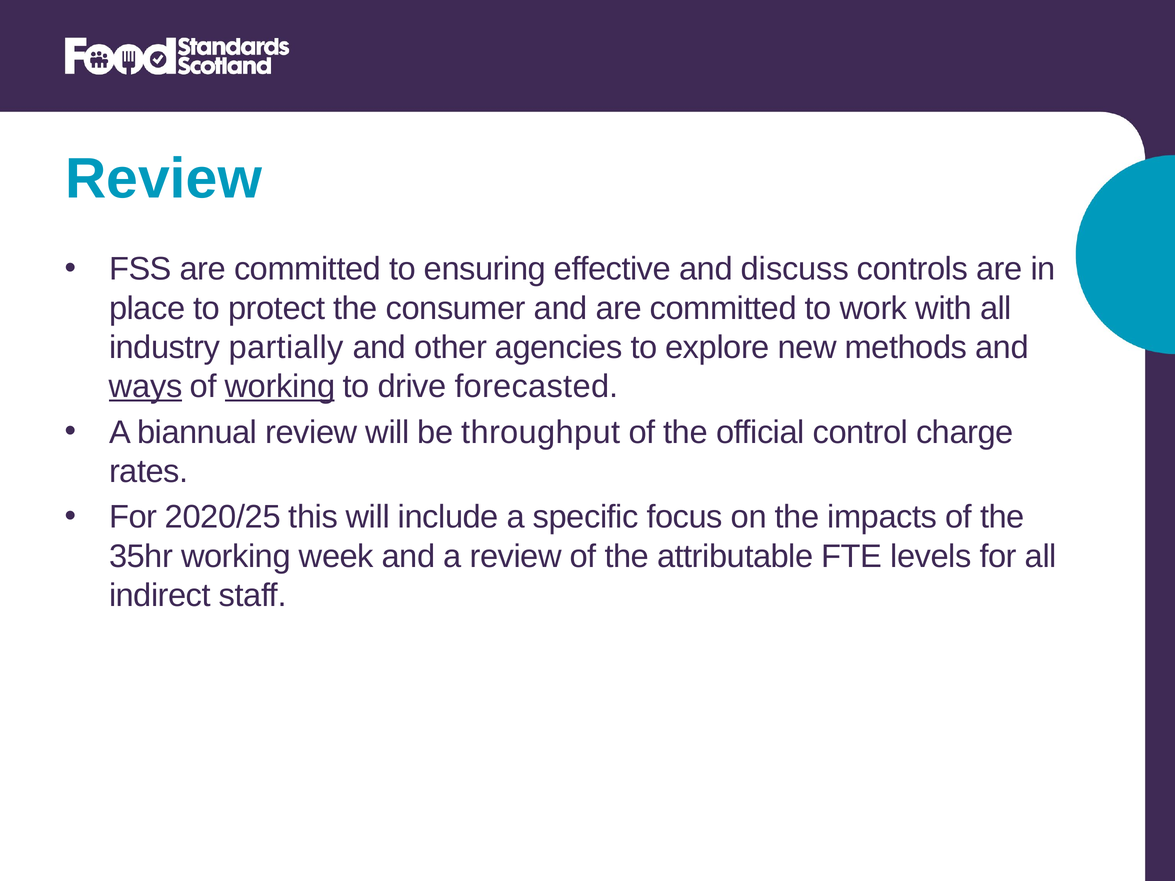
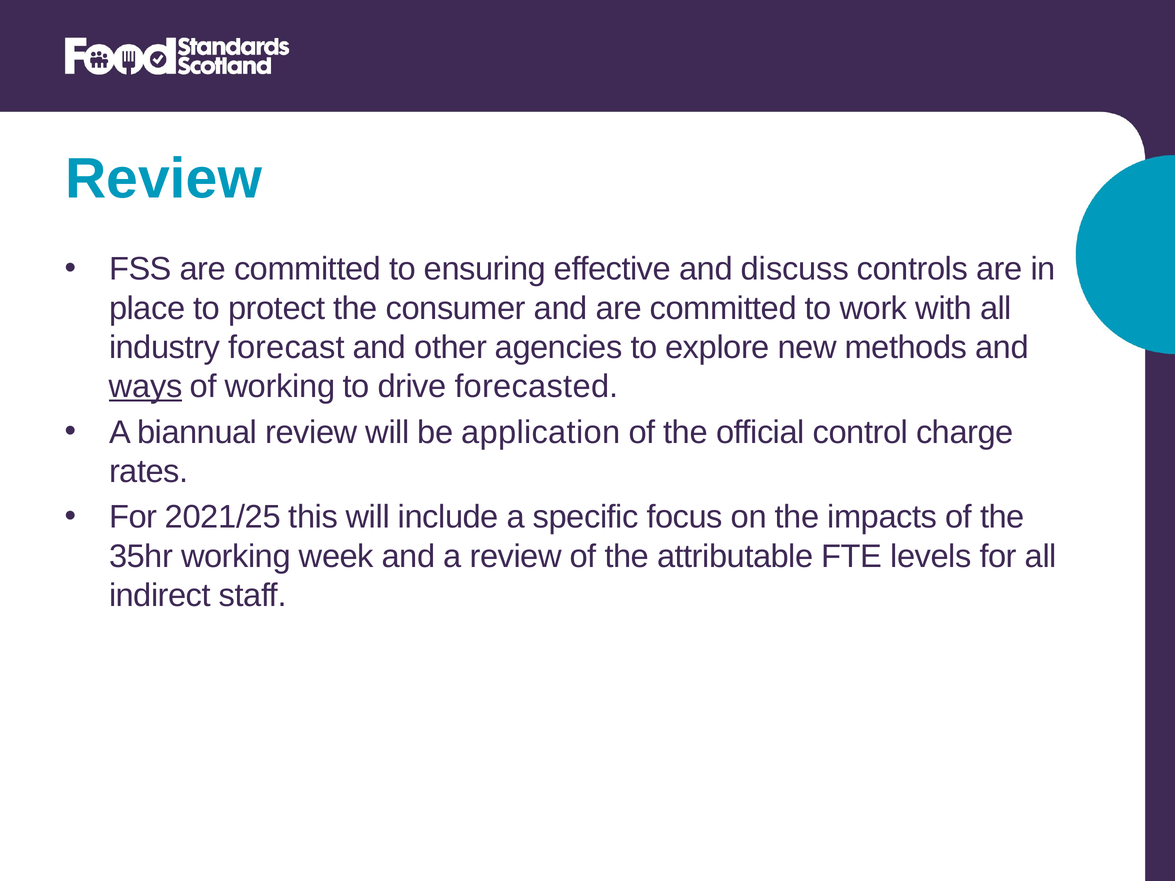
partially: partially -> forecast
working at (280, 387) underline: present -> none
throughput: throughput -> application
2020/25: 2020/25 -> 2021/25
